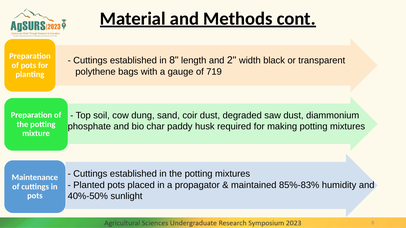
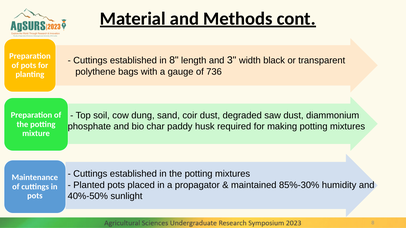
2: 2 -> 3
719: 719 -> 736
85%-83%: 85%-83% -> 85%-30%
